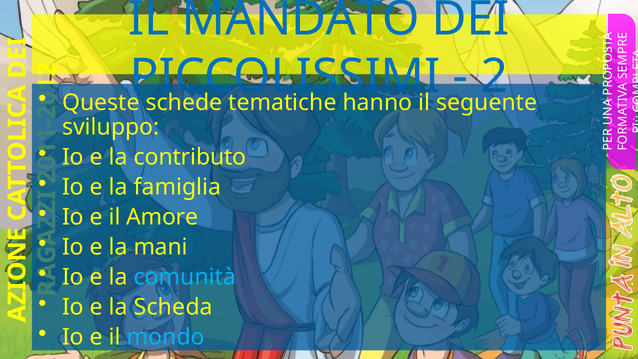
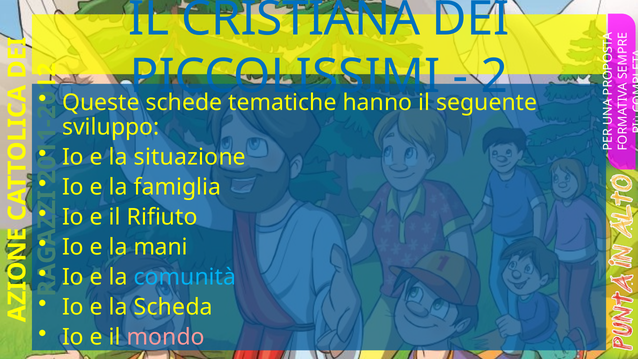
MANDATO: MANDATO -> CRISTIANA
contributo: contributo -> situazione
Amore: Amore -> Rifiuto
mondo colour: light blue -> pink
